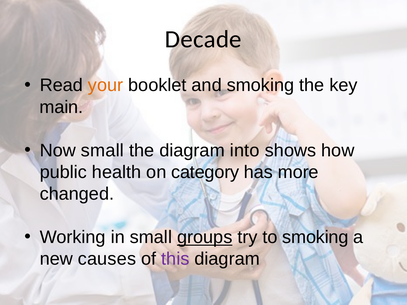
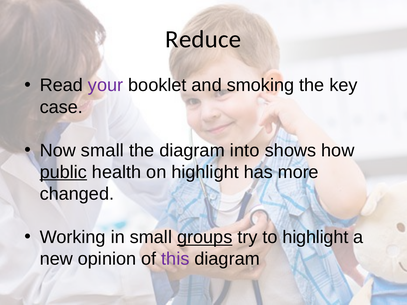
Decade: Decade -> Reduce
your colour: orange -> purple
main: main -> case
public underline: none -> present
on category: category -> highlight
to smoking: smoking -> highlight
causes: causes -> opinion
